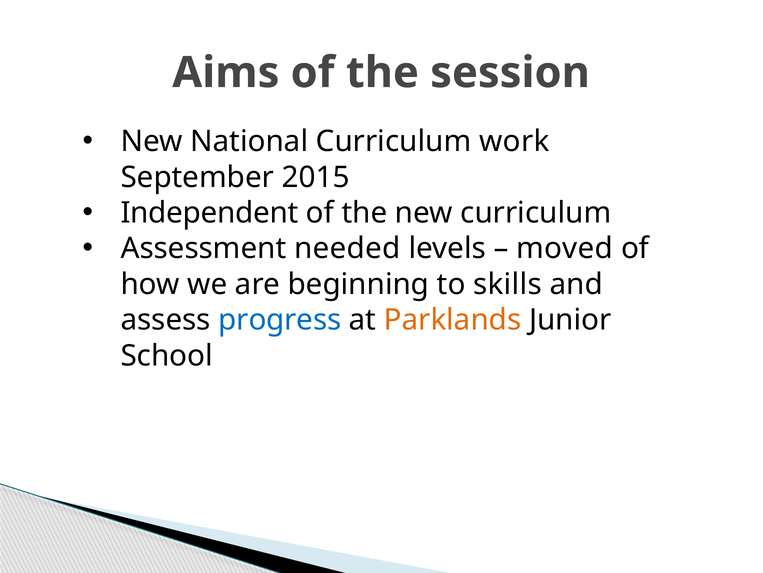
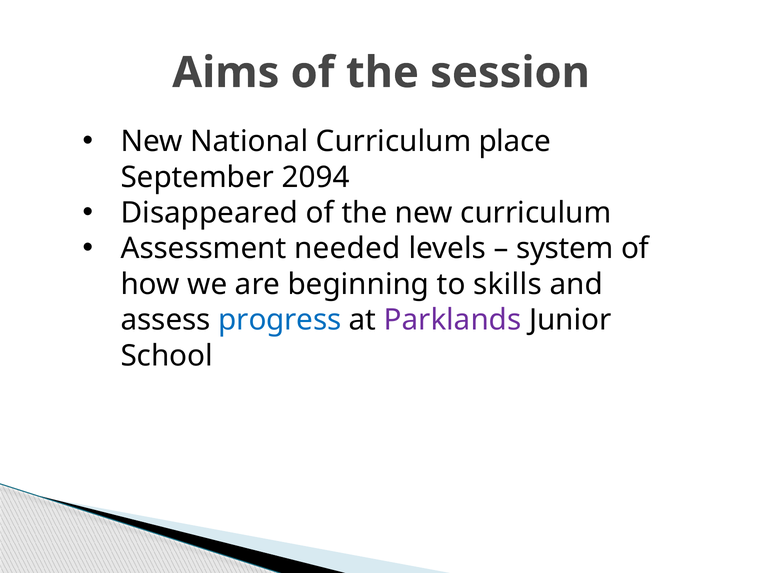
work: work -> place
2015: 2015 -> 2094
Independent: Independent -> Disappeared
moved: moved -> system
Parklands colour: orange -> purple
